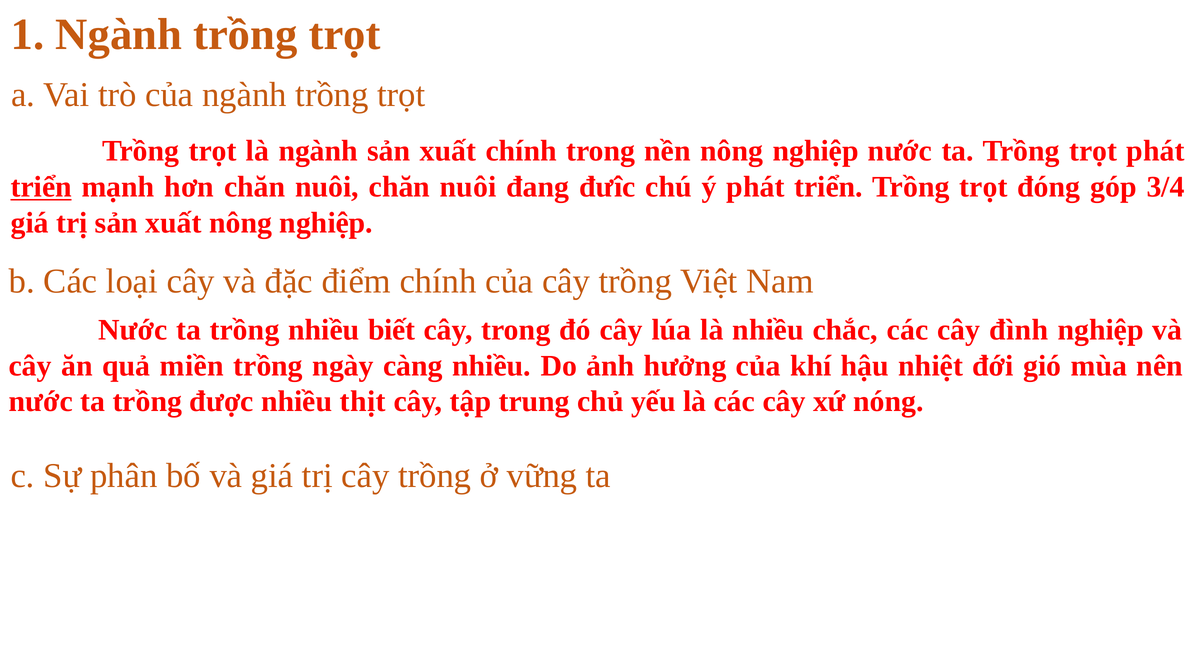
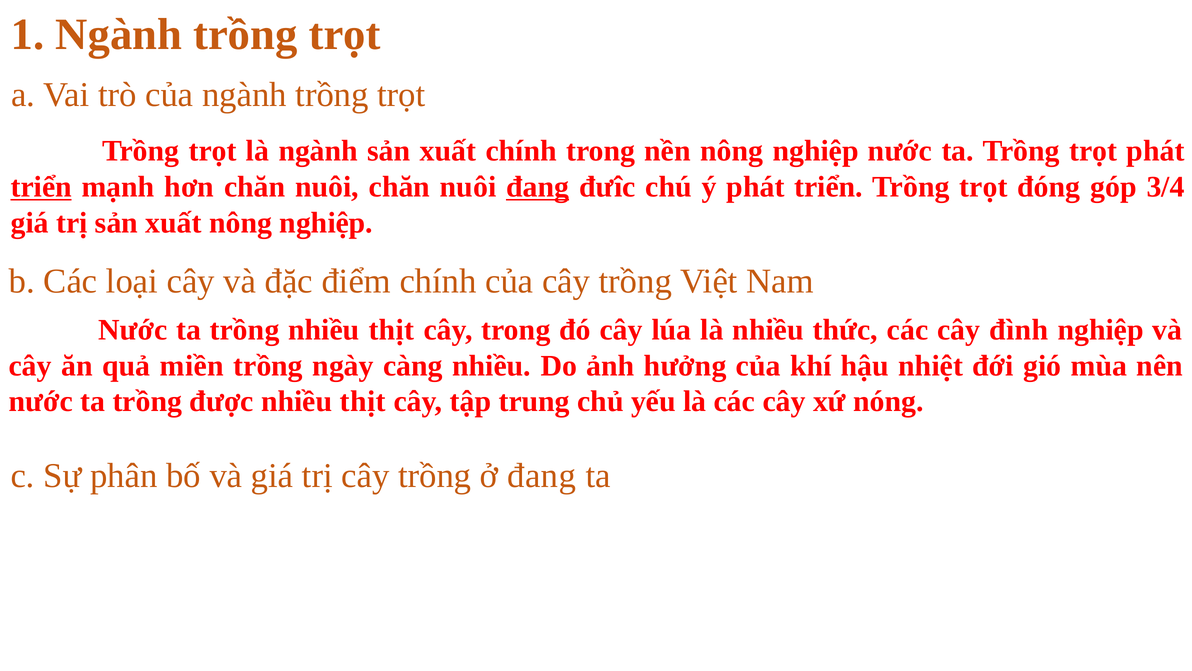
đang at (538, 187) underline: none -> present
trồng nhiều biết: biết -> thịt
chắc: chắc -> thức
ở vững: vững -> đang
